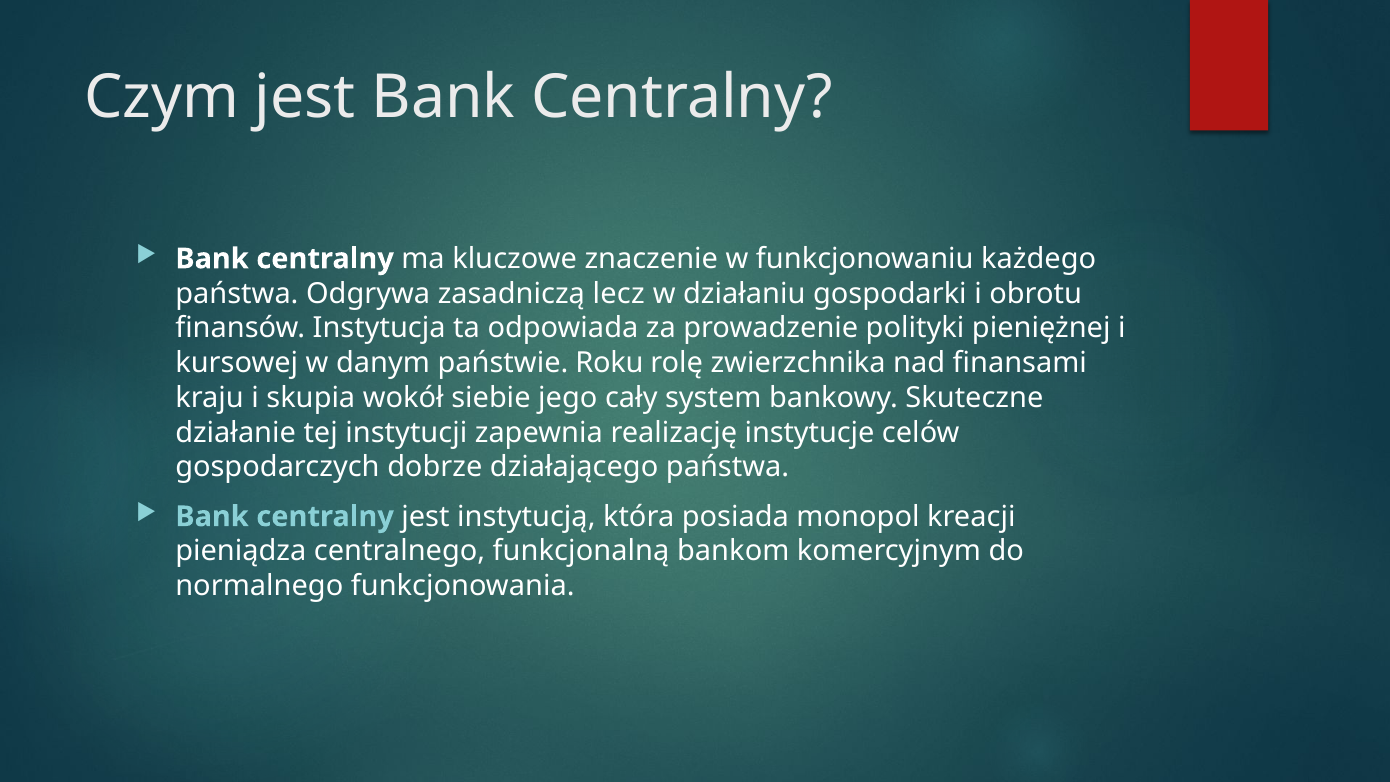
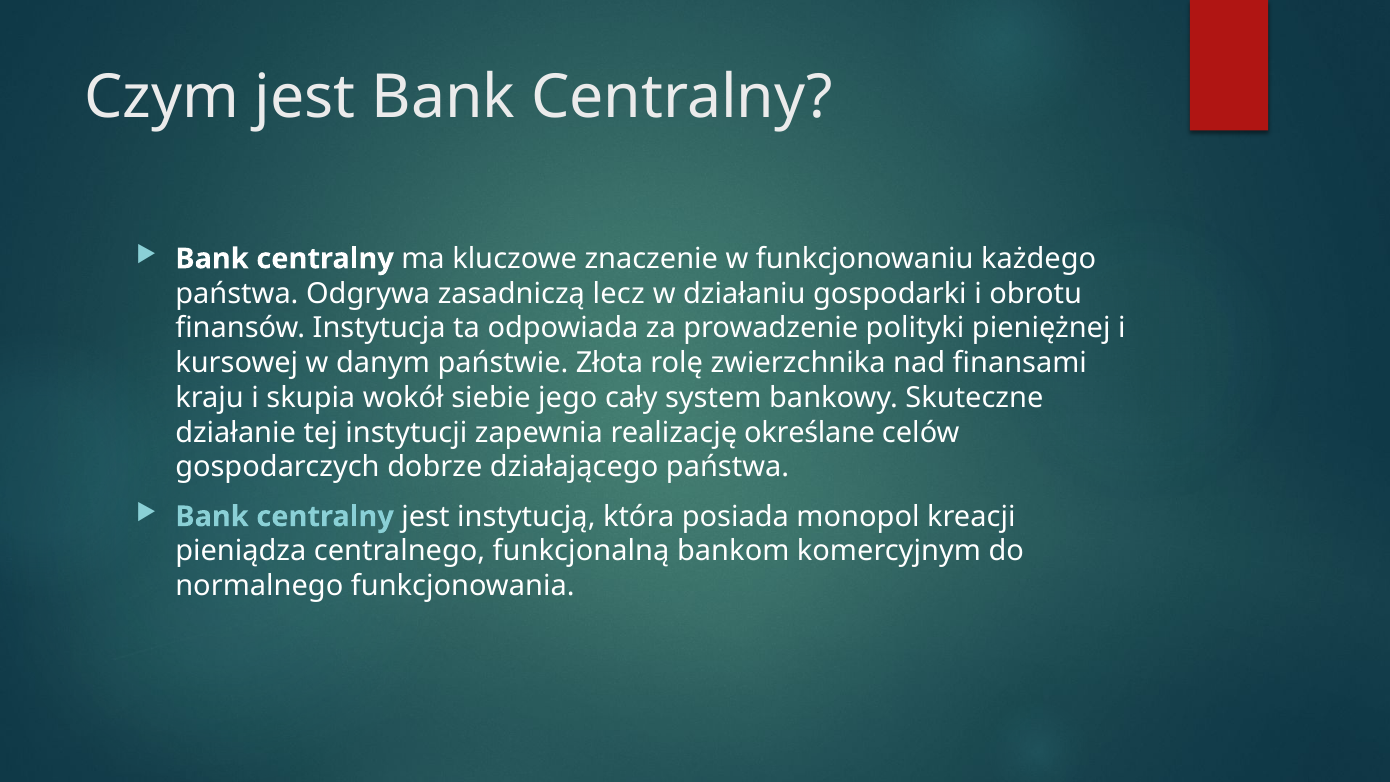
Roku: Roku -> Złota
instytucje: instytucje -> określane
